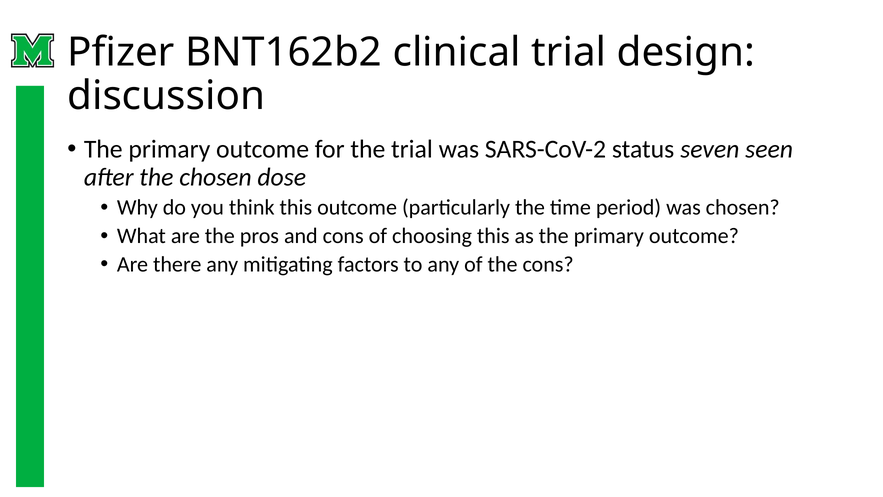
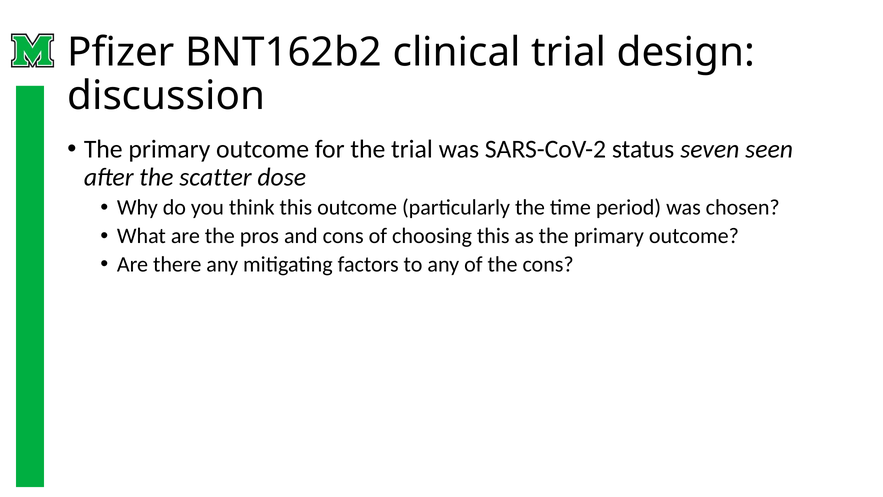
the chosen: chosen -> scatter
